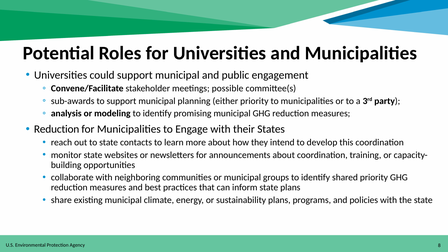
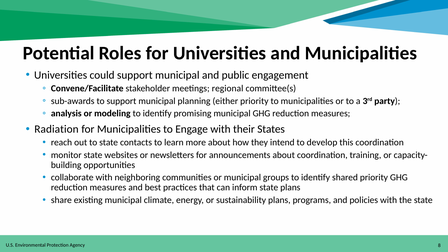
possible: possible -> regional
Reduction at (57, 129): Reduction -> Radiation
